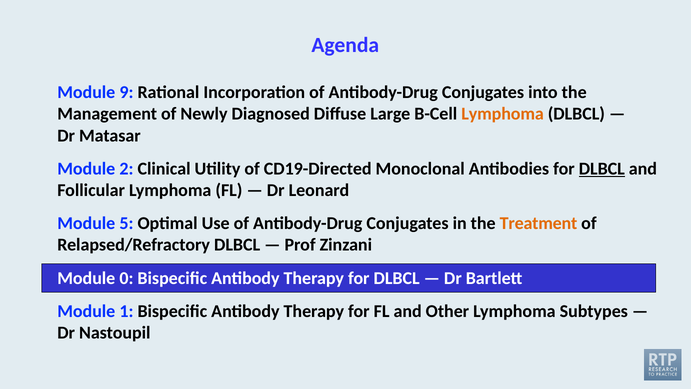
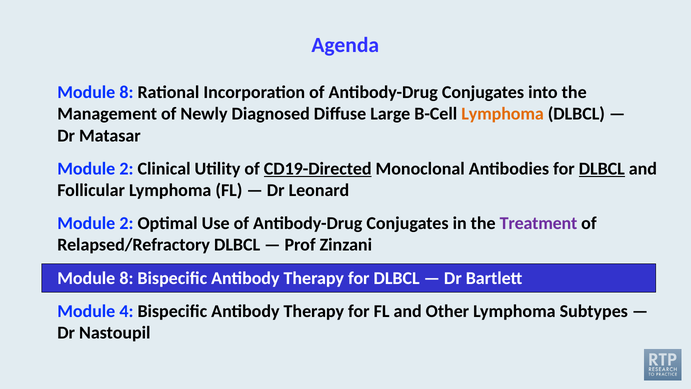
9 at (126, 92): 9 -> 8
CD19-Directed underline: none -> present
5 at (126, 223): 5 -> 2
Treatment colour: orange -> purple
0 at (126, 278): 0 -> 8
1: 1 -> 4
